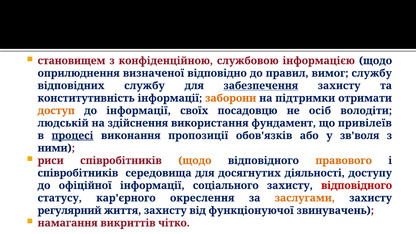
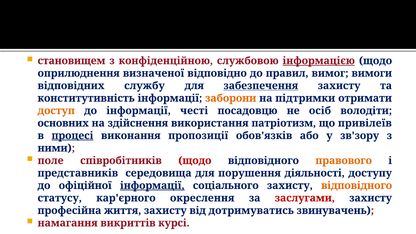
інформацією underline: none -> present
вимог службу: службу -> вимоги
своїх: своїх -> честі
людській: людській -> основних
фундамент: фундамент -> патріотизм
зв'воля: зв'воля -> зв'зору
риси: риси -> поле
щодо at (195, 161) colour: orange -> red
співробітників at (78, 173): співробітників -> представників
досягнутих: досягнутих -> порушення
інформації at (152, 186) underline: none -> present
відповідного at (357, 186) colour: red -> orange
заслугами colour: orange -> red
регулярний: регулярний -> професійна
функціонуючої: функціонуючої -> дотримуватись
чітко: чітко -> курсі
